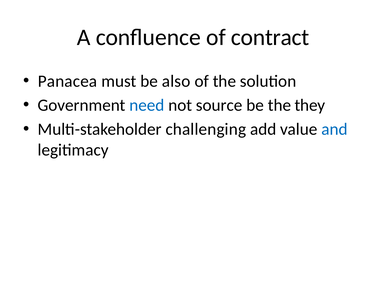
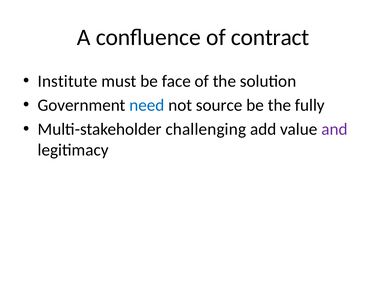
Panacea: Panacea -> Institute
also: also -> face
they: they -> fully
and colour: blue -> purple
